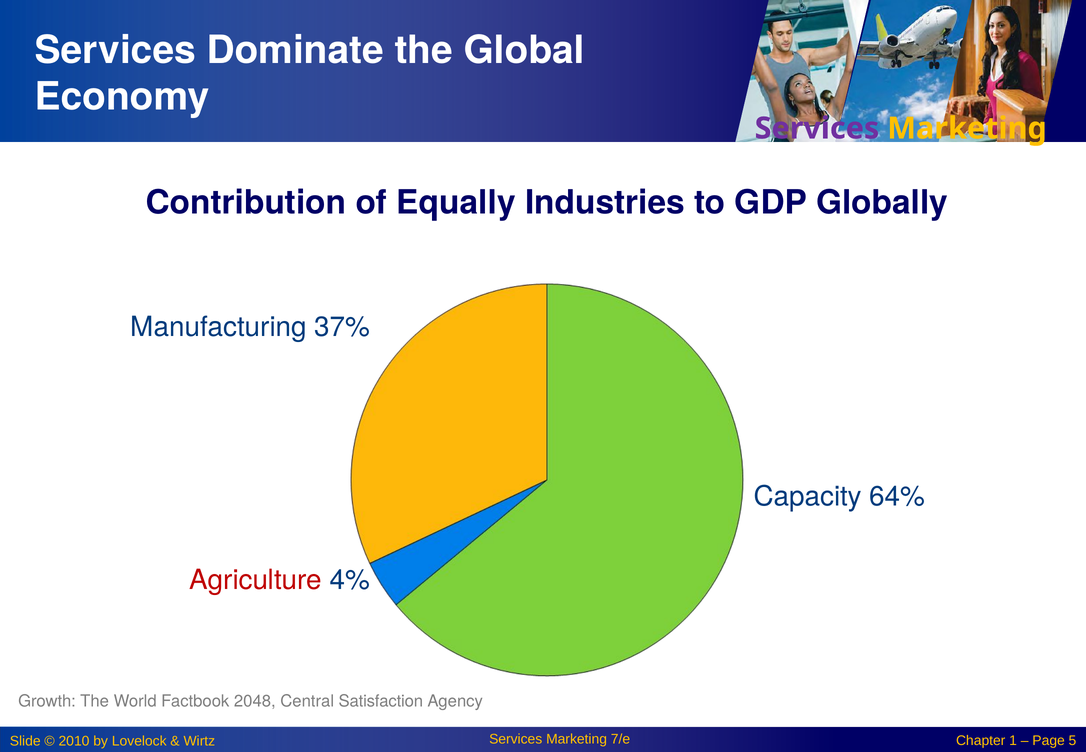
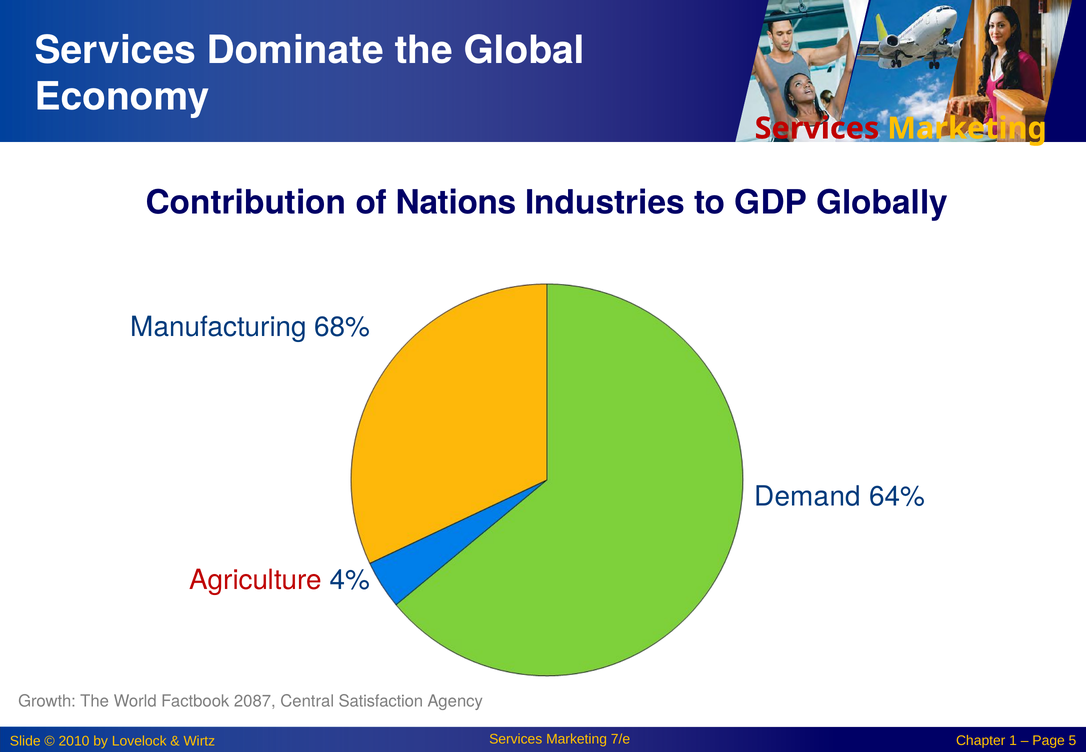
Services at (817, 128) colour: purple -> red
Equally: Equally -> Nations
37%: 37% -> 68%
Capacity: Capacity -> Demand
2048: 2048 -> 2087
